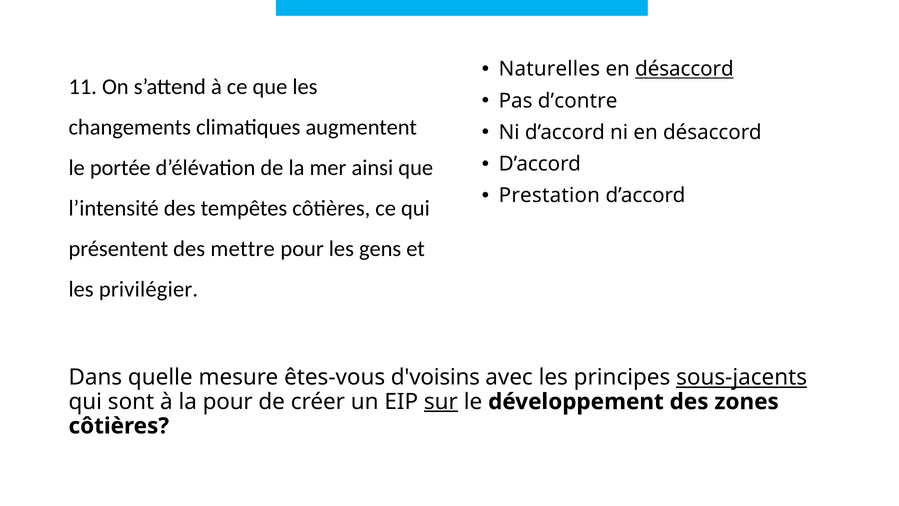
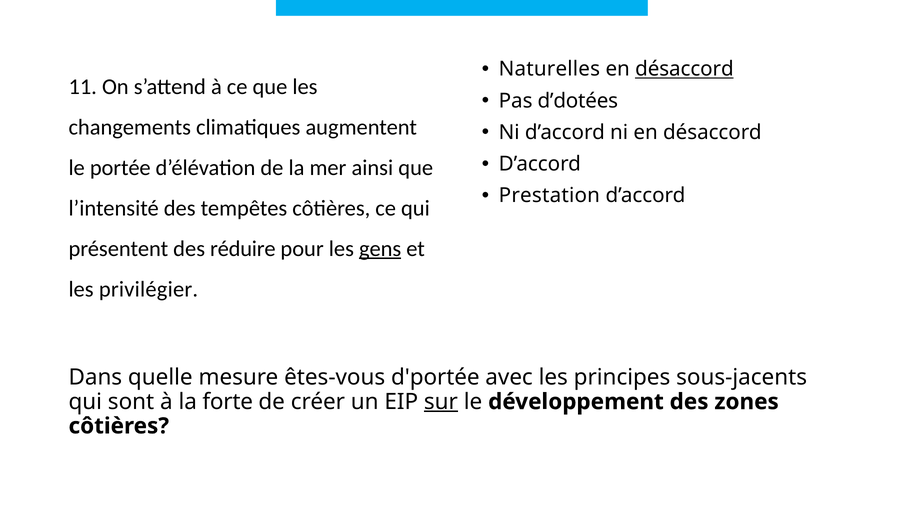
d’contre: d’contre -> d’dotées
mettre: mettre -> réduire
gens underline: none -> present
d'voisins: d'voisins -> d'portée
sous-jacents underline: present -> none
la pour: pour -> forte
